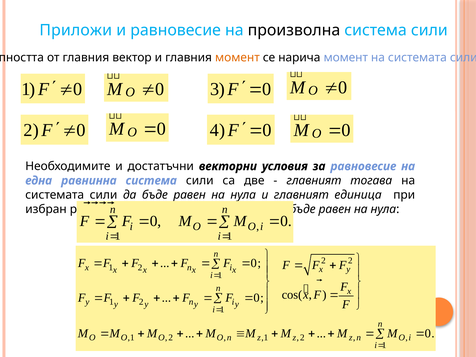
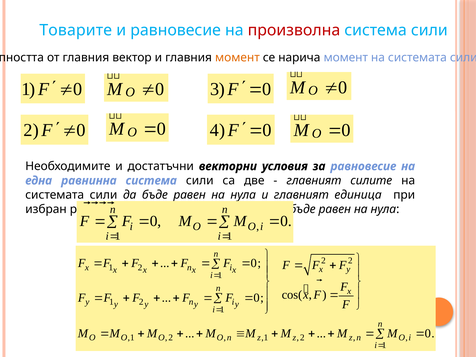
Приложи: Приложи -> Товарите
произволна colour: black -> red
тогава: тогава -> силите
